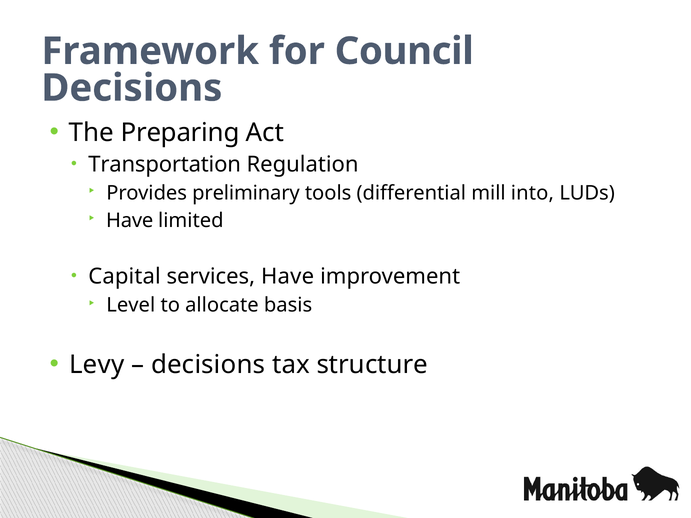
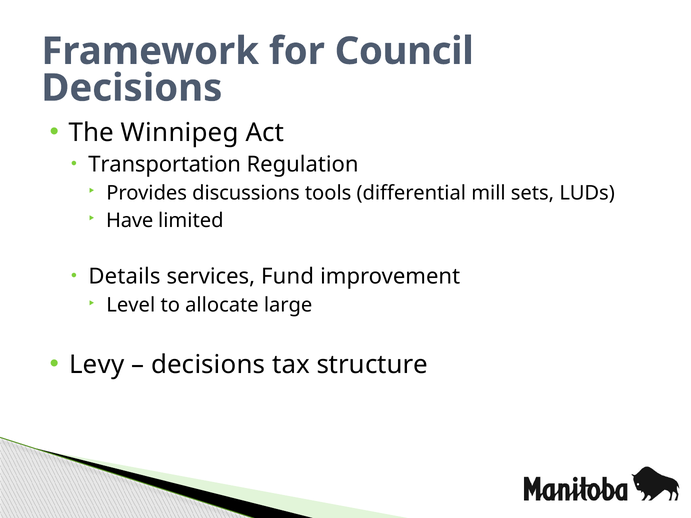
Preparing: Preparing -> Winnipeg
preliminary: preliminary -> discussions
into: into -> sets
Capital: Capital -> Details
services Have: Have -> Fund
basis: basis -> large
